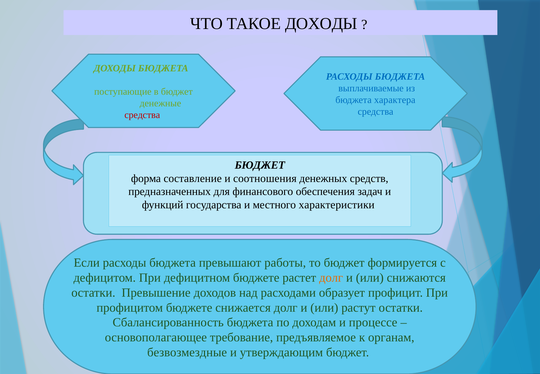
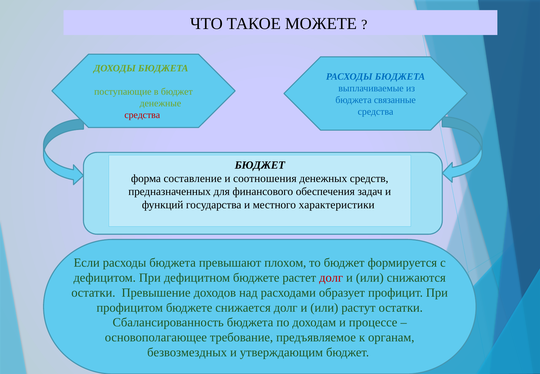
ТАКОЕ ДОХОДЫ: ДОХОДЫ -> МОЖЕТЕ
характера: характера -> связанные
работы: работы -> плохом
долг at (331, 278) colour: orange -> red
безвозмездные: безвозмездные -> безвозмездных
